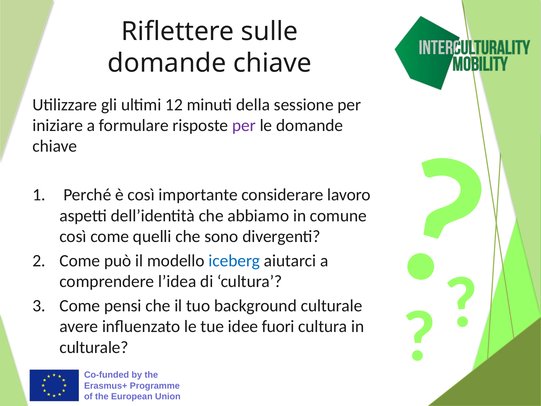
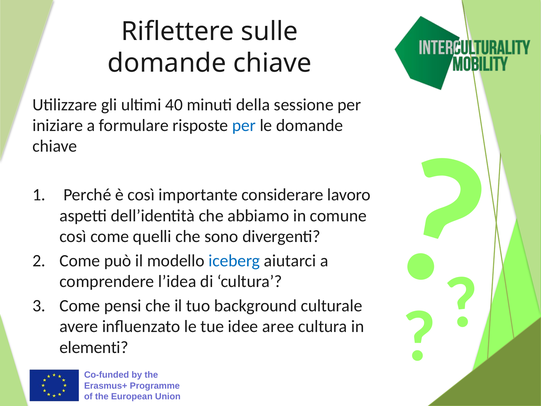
12: 12 -> 40
per at (244, 125) colour: purple -> blue
fuori: fuori -> aree
culturale at (94, 347): culturale -> elementi
